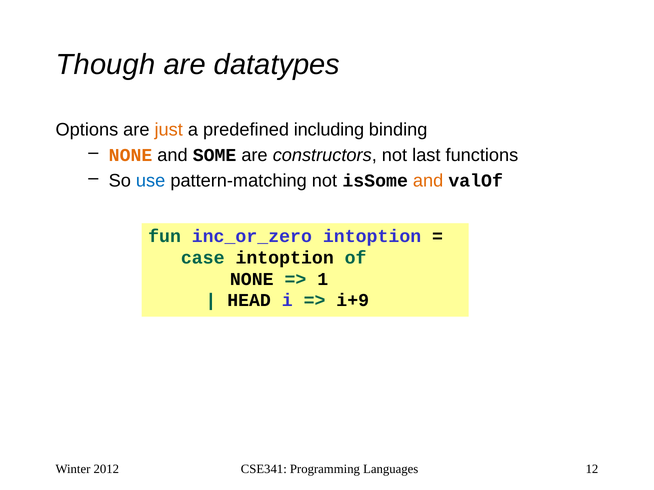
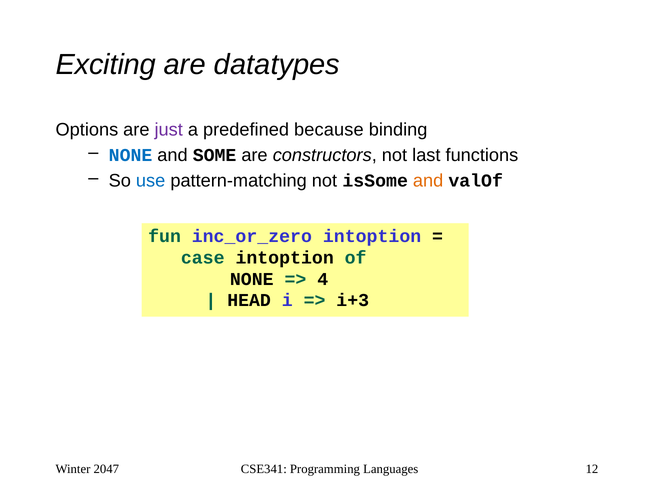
Though: Though -> Exciting
just colour: orange -> purple
including: including -> because
NONE at (131, 155) colour: orange -> blue
1: 1 -> 4
i+9: i+9 -> i+3
2012: 2012 -> 2047
